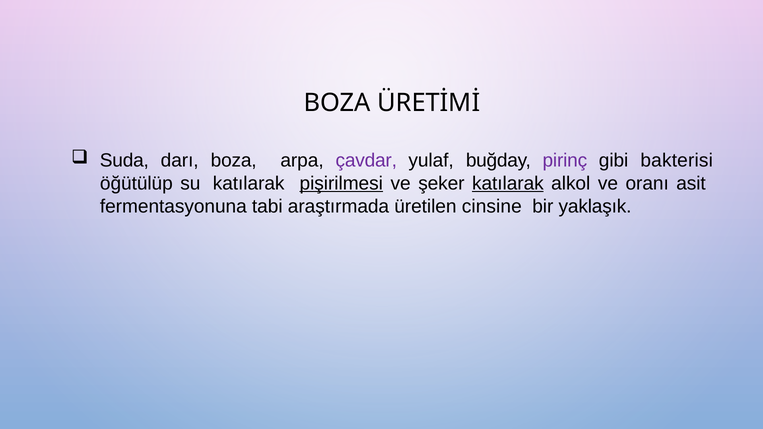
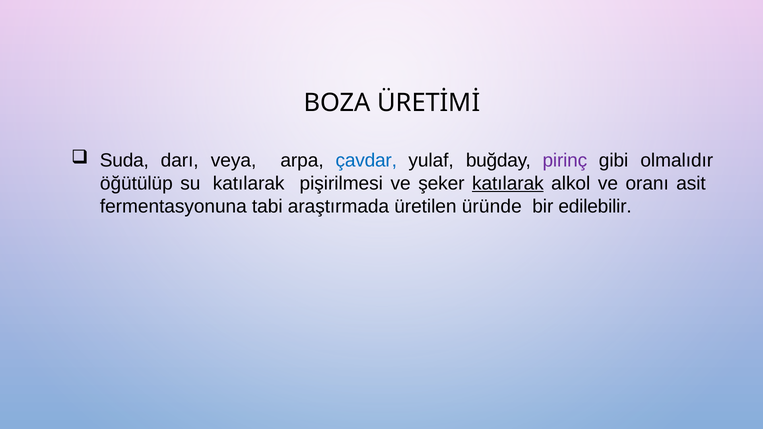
darı boza: boza -> veya
çavdar colour: purple -> blue
bakterisi: bakterisi -> olmalıdır
pişirilmesi underline: present -> none
cinsine: cinsine -> üründe
yaklaşık: yaklaşık -> edilebilir
